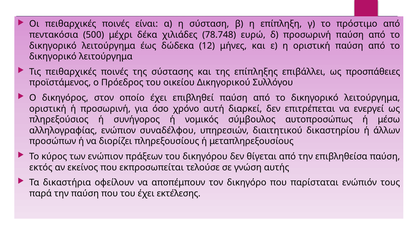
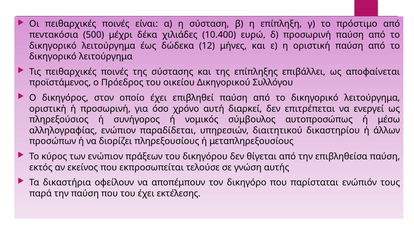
78.748: 78.748 -> 10.400
προσπάθειες: προσπάθειες -> αποφαίνεται
συναδέλφου: συναδέλφου -> παραδίδεται
